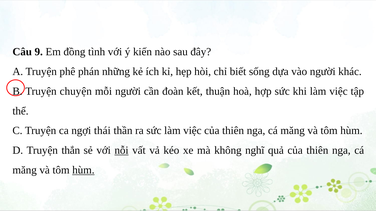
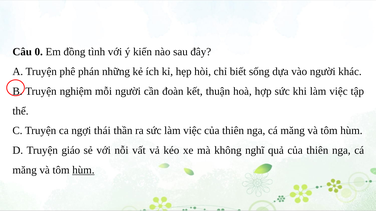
9: 9 -> 0
chuyện: chuyện -> nghiệm
thắn: thắn -> giáo
nỗi underline: present -> none
